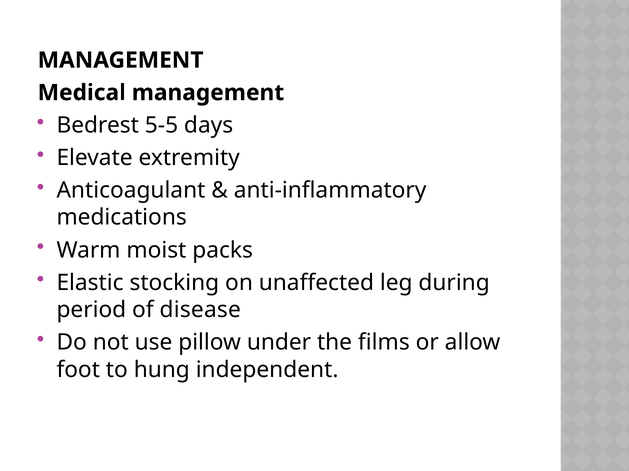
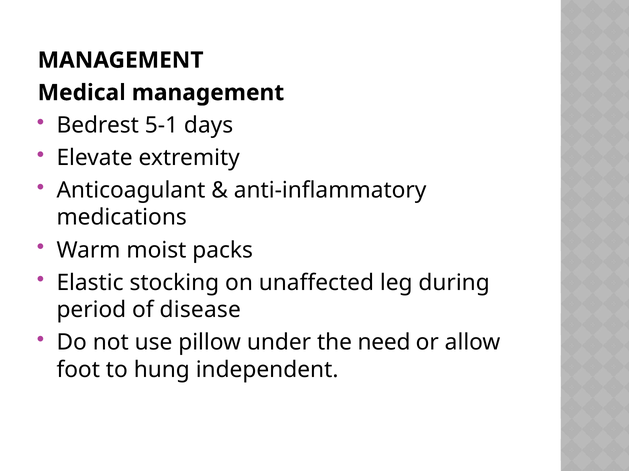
5-5: 5-5 -> 5-1
films: films -> need
